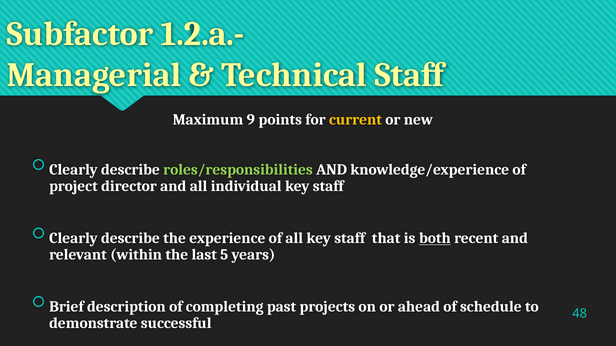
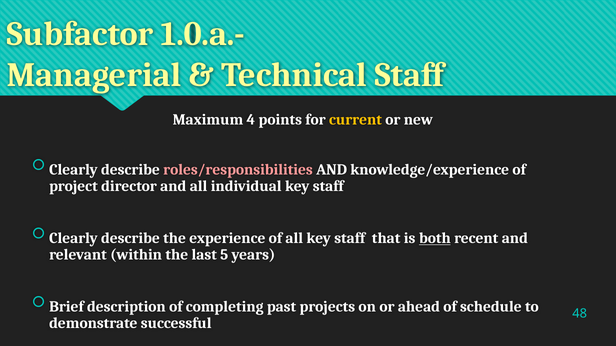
1.2.a.-: 1.2.a.- -> 1.0.a.-
9: 9 -> 4
roles/responsibilities colour: light green -> pink
